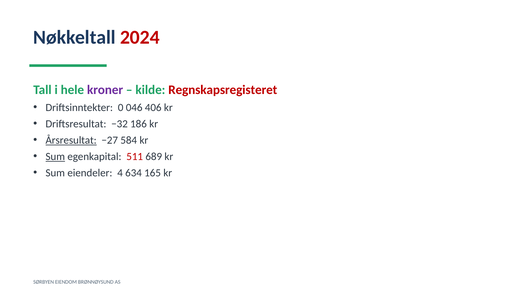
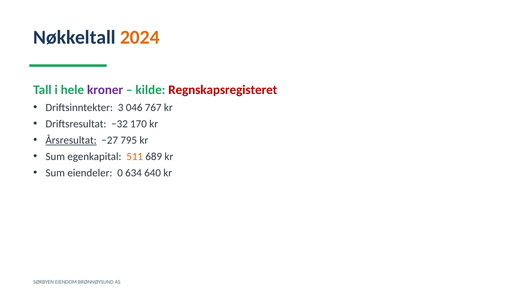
2024 colour: red -> orange
0: 0 -> 3
406: 406 -> 767
186: 186 -> 170
584: 584 -> 795
Sum at (55, 157) underline: present -> none
511 colour: red -> orange
4: 4 -> 0
165: 165 -> 640
